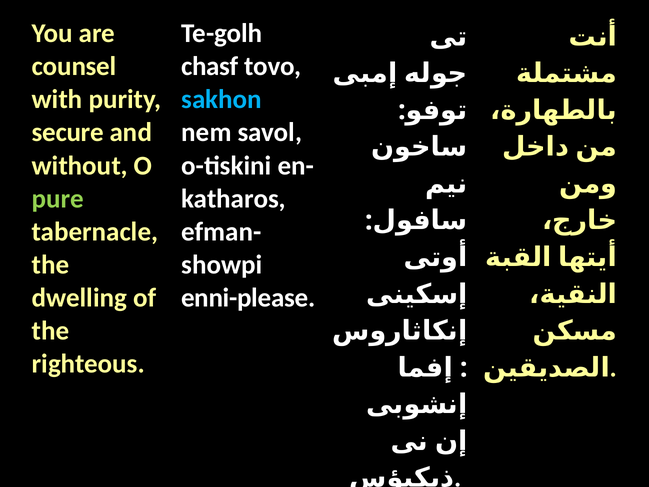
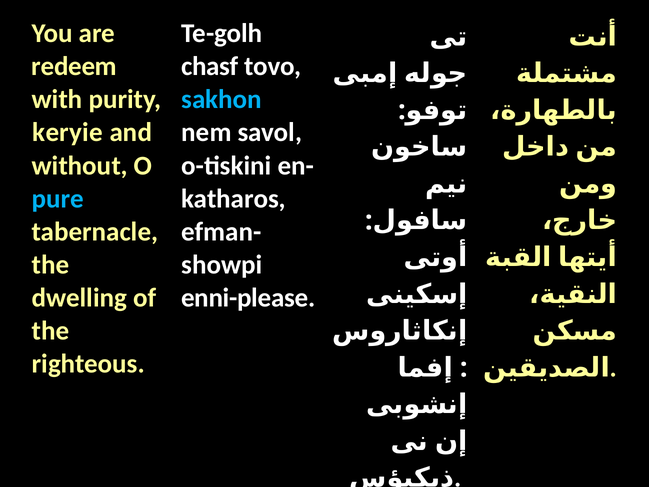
counsel: counsel -> redeem
secure: secure -> keryie
pure colour: light green -> light blue
